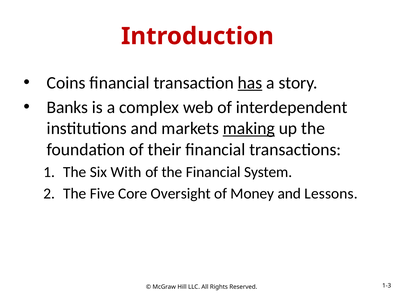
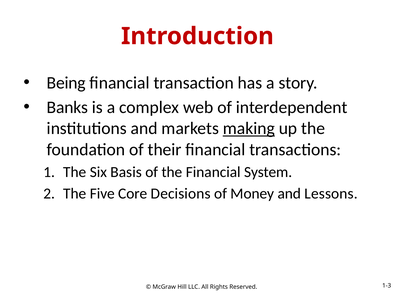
Coins: Coins -> Being
has underline: present -> none
With: With -> Basis
Oversight: Oversight -> Decisions
